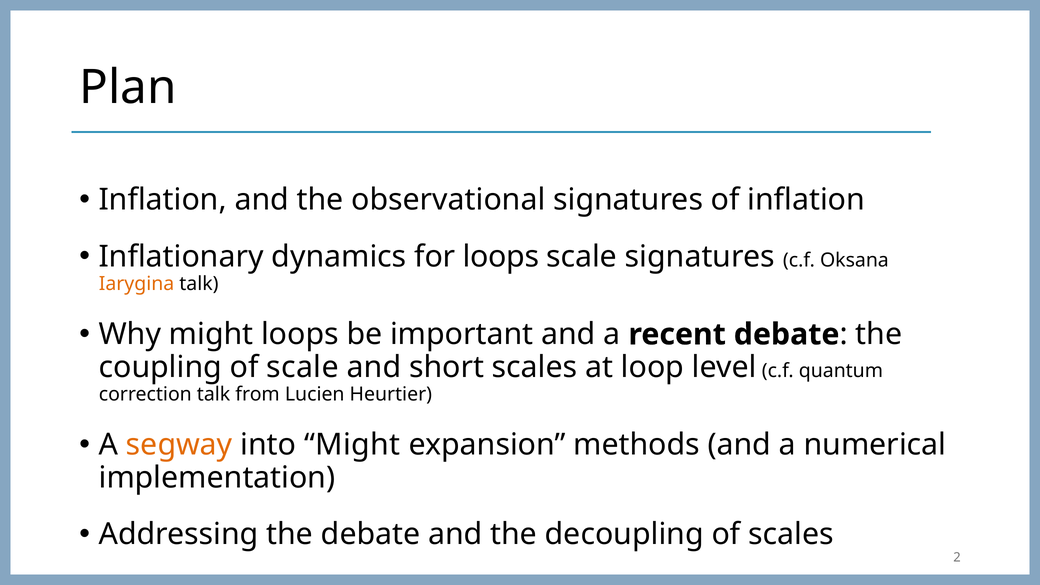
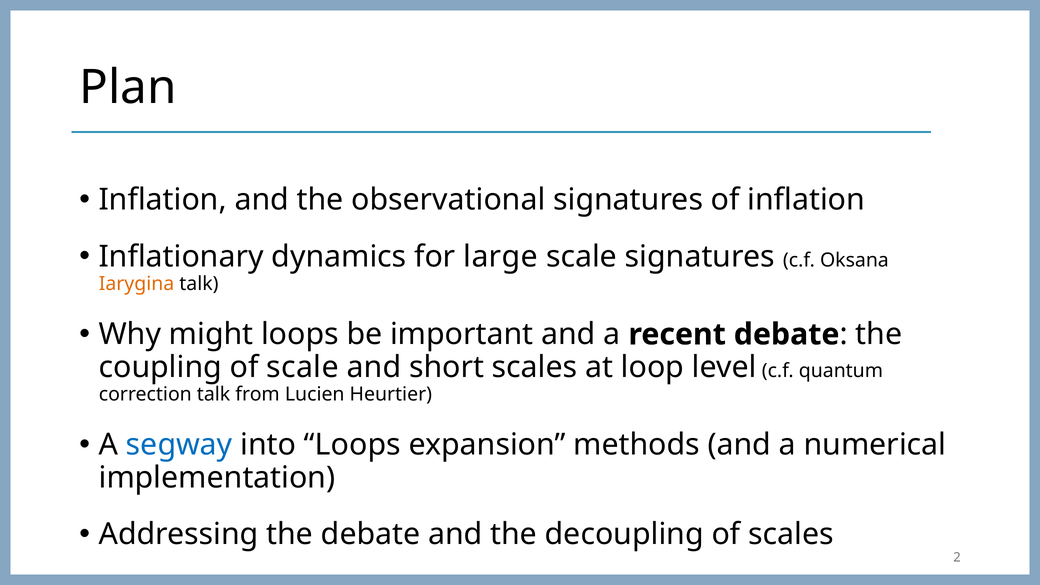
for loops: loops -> large
segway colour: orange -> blue
into Might: Might -> Loops
